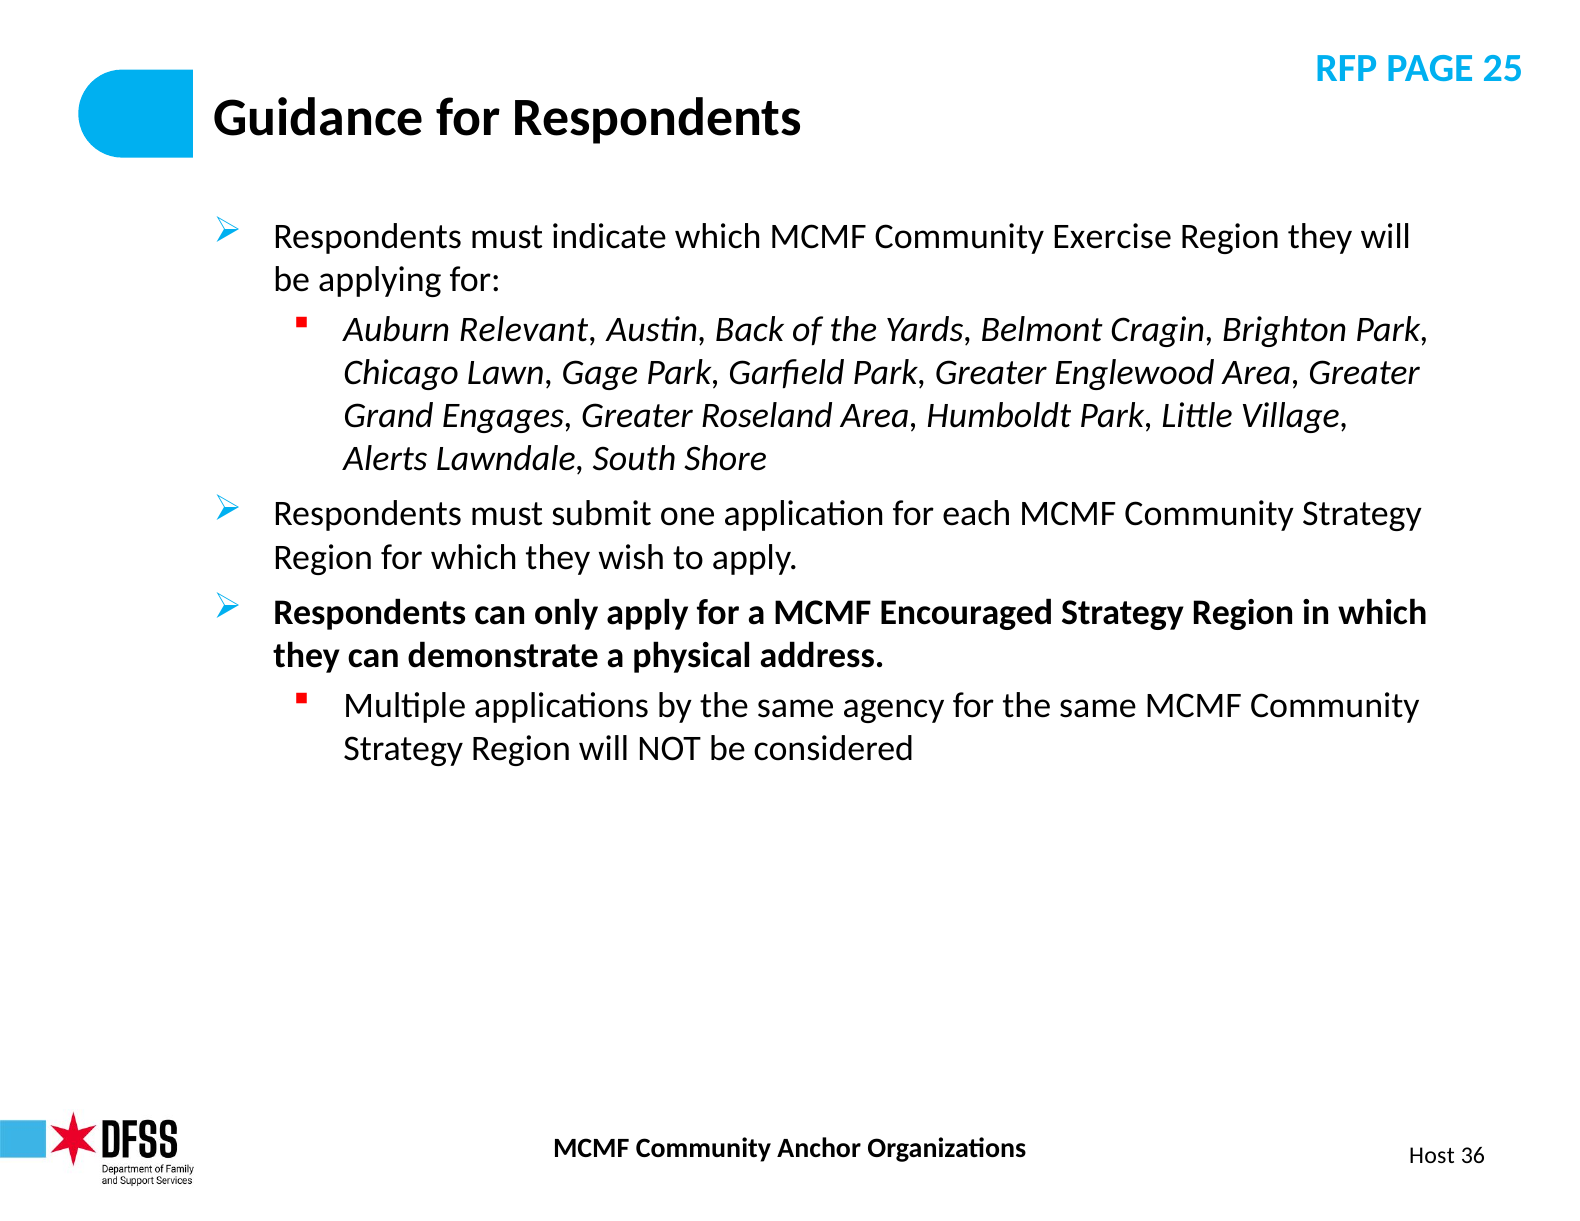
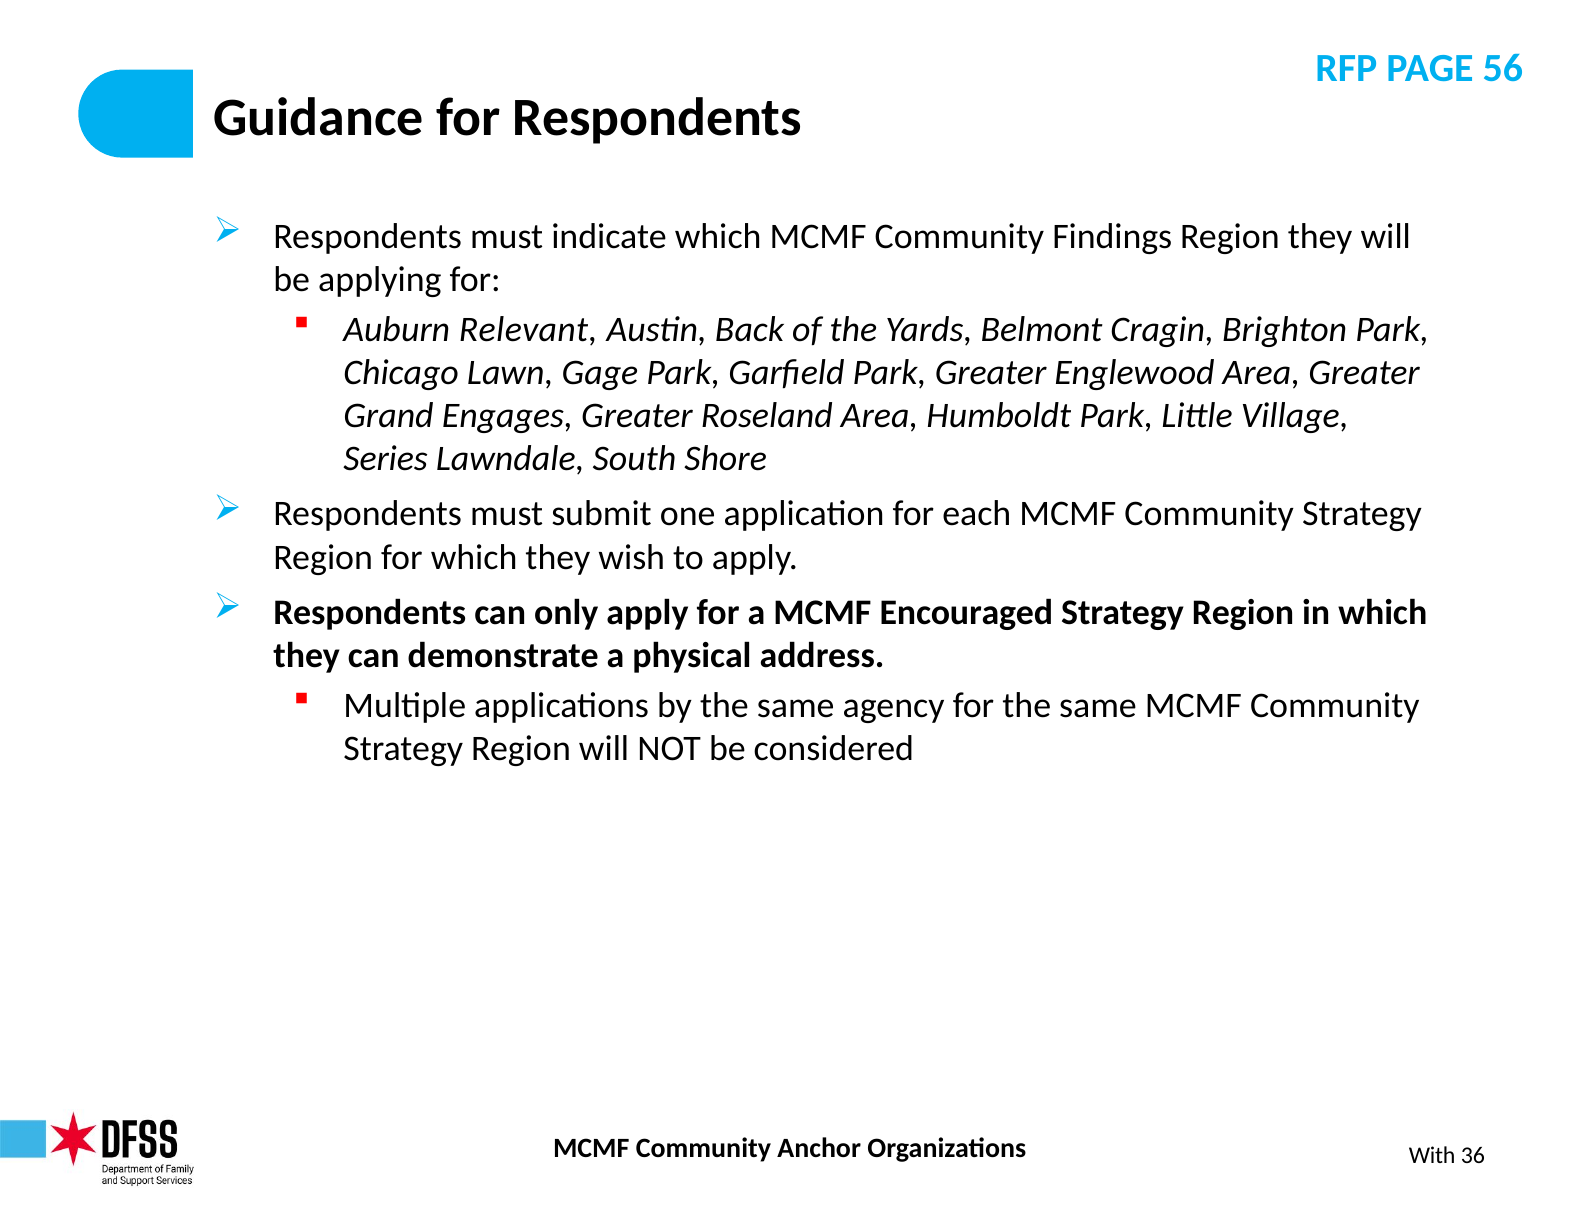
25: 25 -> 56
Exercise: Exercise -> Findings
Alerts: Alerts -> Series
Host: Host -> With
